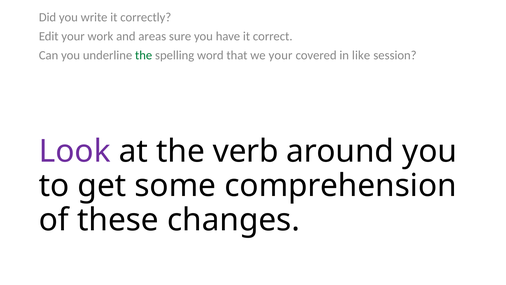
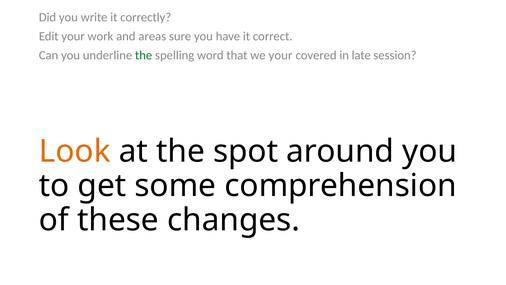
like: like -> late
Look colour: purple -> orange
verb: verb -> spot
